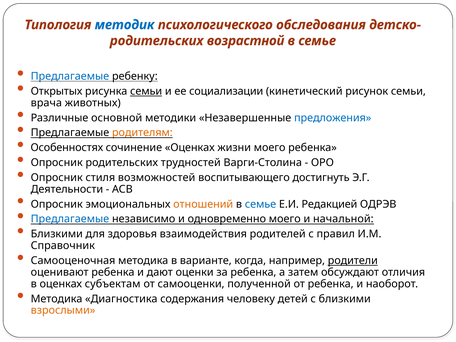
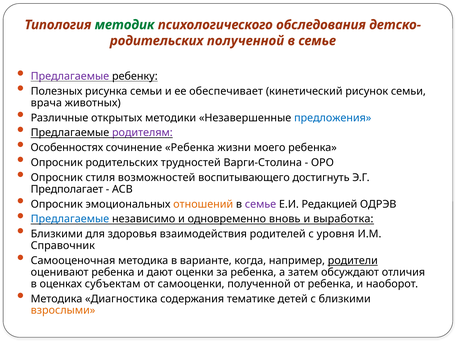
методик colour: blue -> green
родительских возрастной: возрастной -> полученной
Предлагаемые at (70, 76) colour: blue -> purple
Открытых: Открытых -> Полезных
семьи at (146, 91) underline: present -> none
социализации: социализации -> обеспечивает
основной: основной -> открытых
родителям colour: orange -> purple
сочинение Оценках: Оценках -> Ребенка
Деятельности: Деятельности -> Предполагает
семье at (261, 204) colour: blue -> purple
одновременно моего: моего -> вновь
начальной: начальной -> выработка
правил: правил -> уровня
человеку: человеку -> тематике
